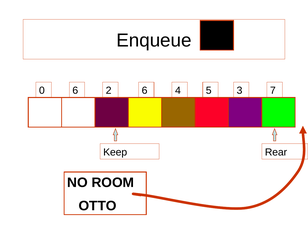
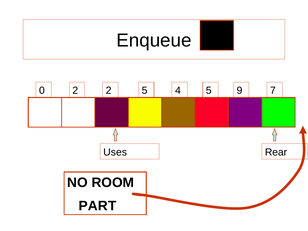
0 6: 6 -> 2
2 6: 6 -> 5
3: 3 -> 9
Keep: Keep -> Uses
OTTO: OTTO -> PART
